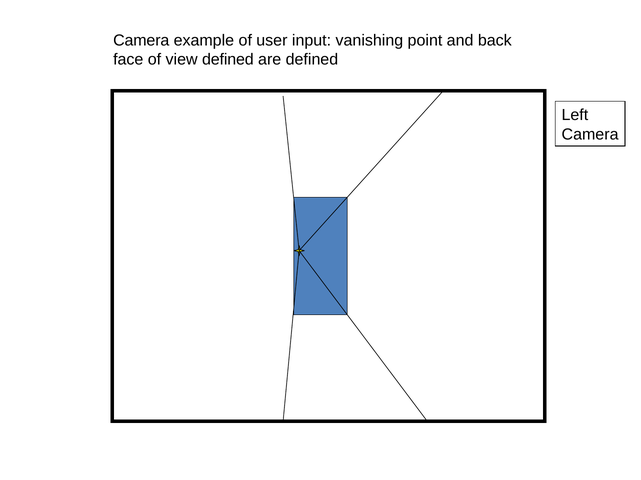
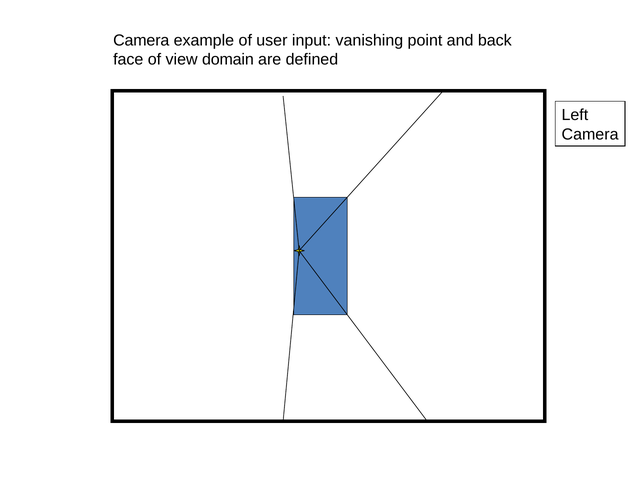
view defined: defined -> domain
